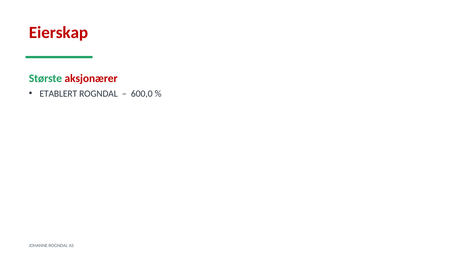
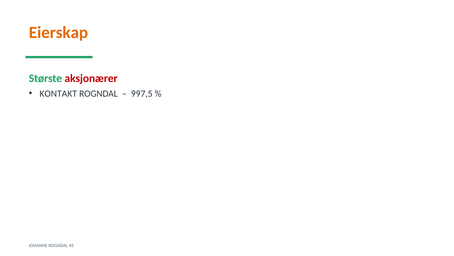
Eierskap colour: red -> orange
ETABLERT: ETABLERT -> KONTAKT
600,0: 600,0 -> 997,5
